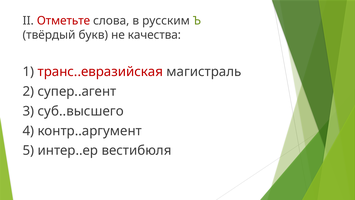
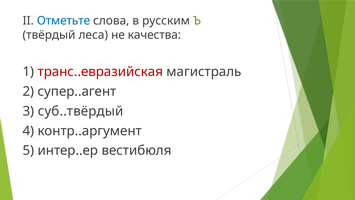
Отметьте colour: red -> blue
букв: букв -> леса
суб..высшего: суб..высшего -> суб..твёрдый
